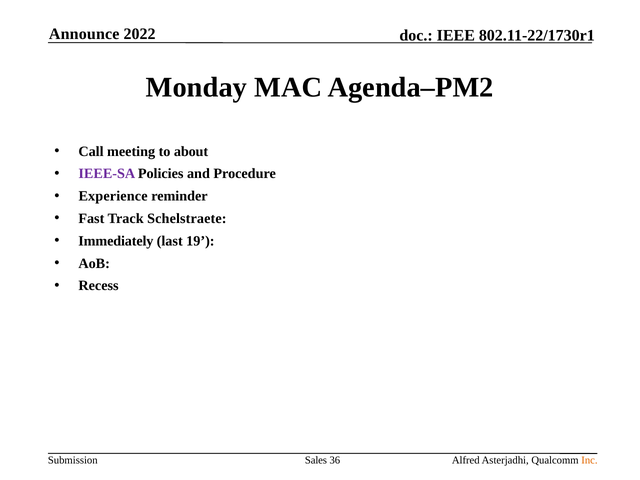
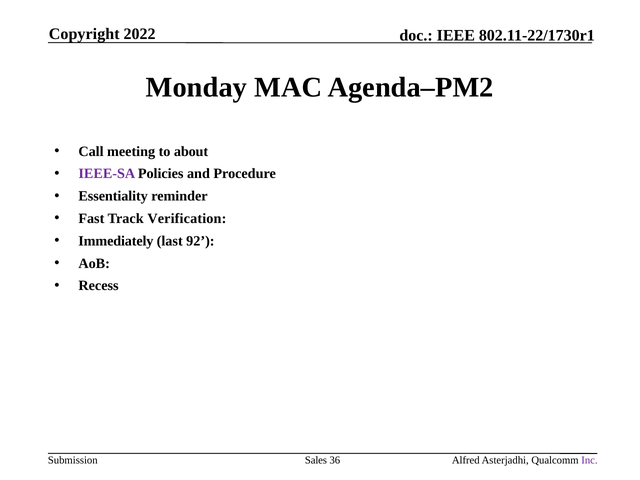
Announce: Announce -> Copyright
Experience: Experience -> Essentiality
Schelstraete: Schelstraete -> Verification
19: 19 -> 92
Inc colour: orange -> purple
